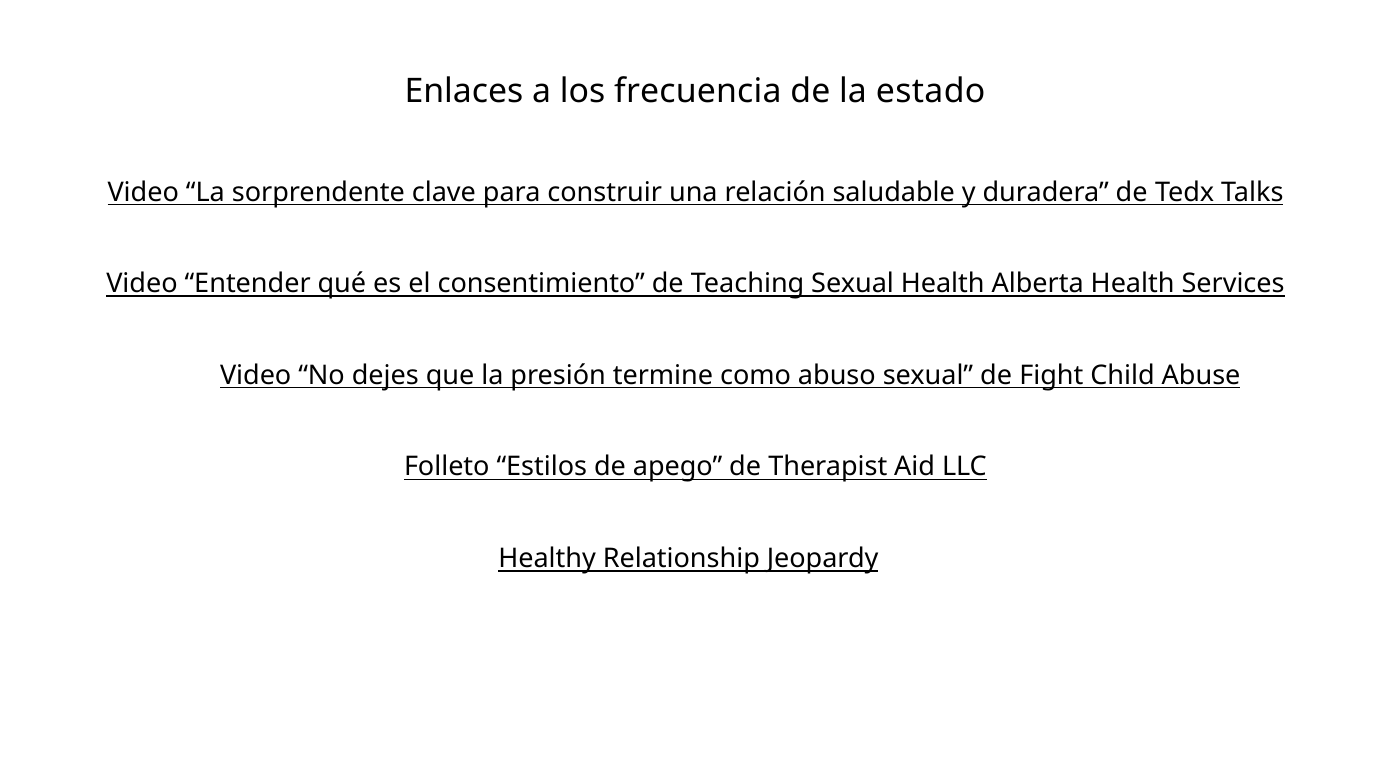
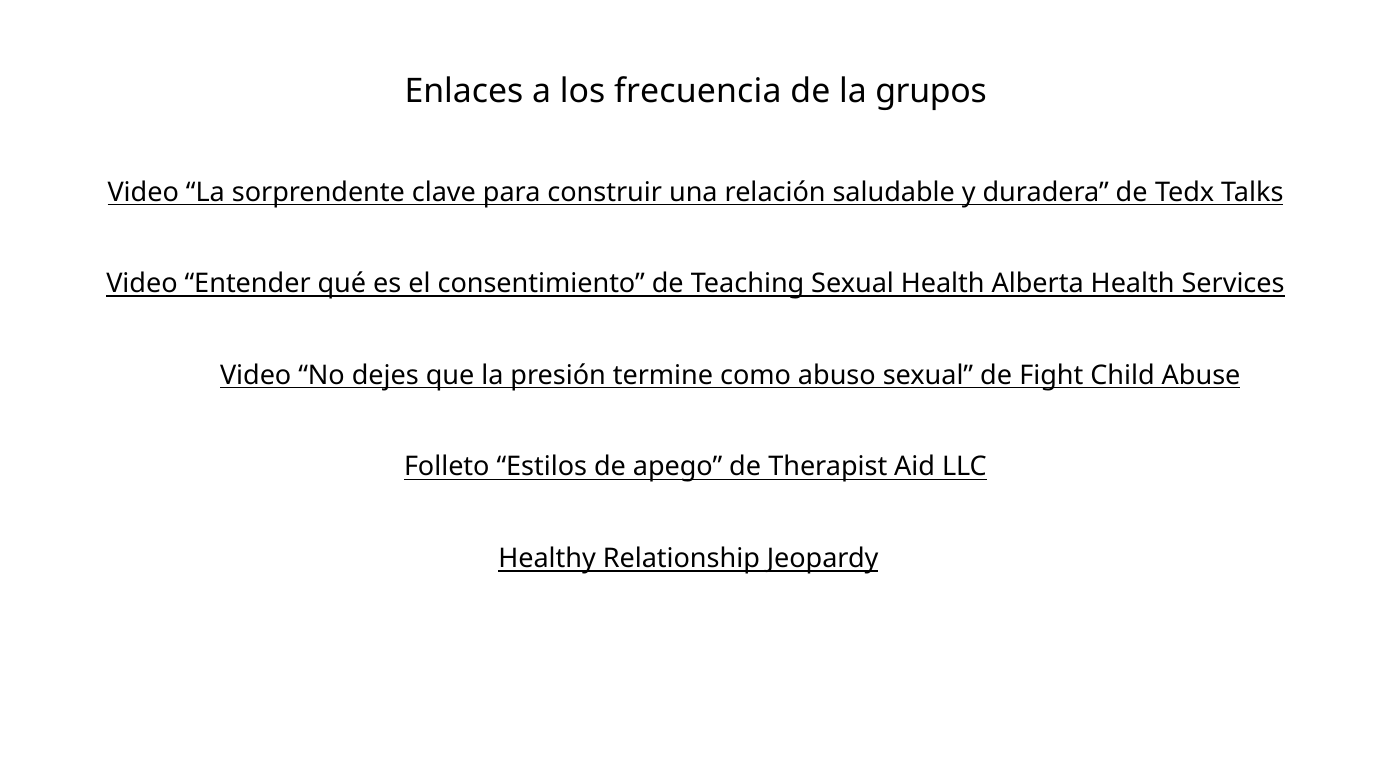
estado: estado -> grupos
